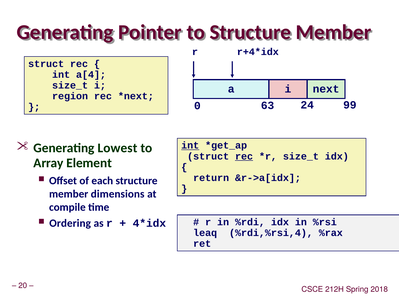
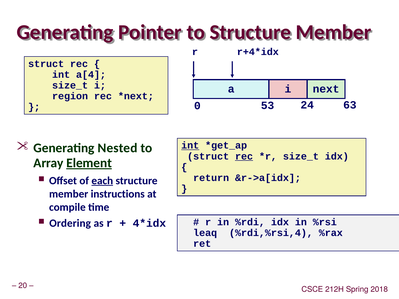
63: 63 -> 53
99: 99 -> 63
Lowest: Lowest -> Nested
Element underline: none -> present
each underline: none -> present
dimensions: dimensions -> instructions
